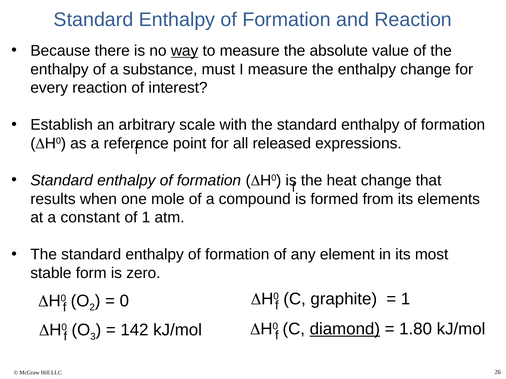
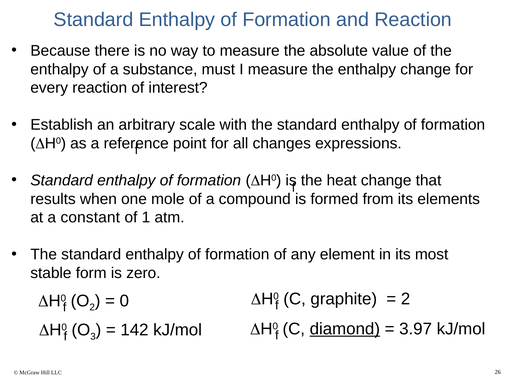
way underline: present -> none
released: released -> changes
1 at (406, 299): 1 -> 2
1.80: 1.80 -> 3.97
